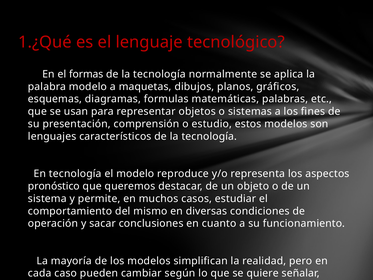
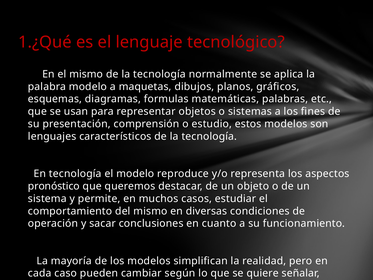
el formas: formas -> mismo
